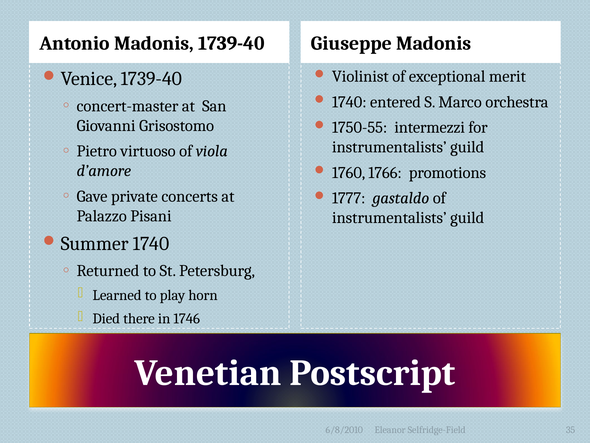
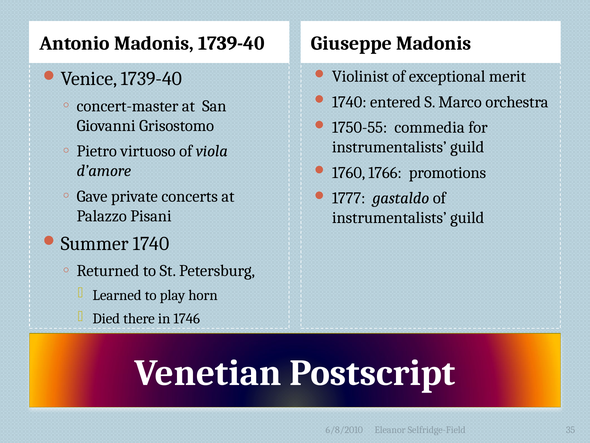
intermezzi: intermezzi -> commedia
